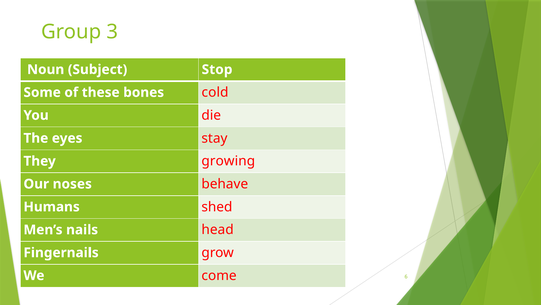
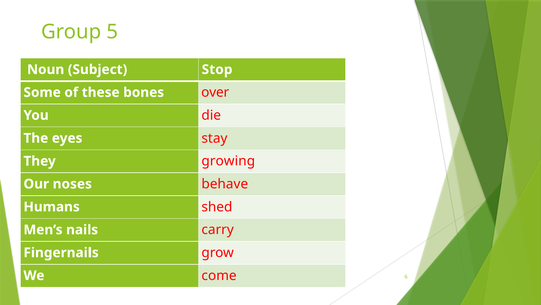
3: 3 -> 5
cold: cold -> over
head: head -> carry
